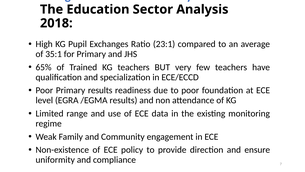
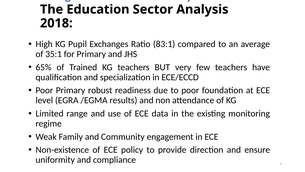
23:1: 23:1 -> 83:1
Primary results: results -> robust
